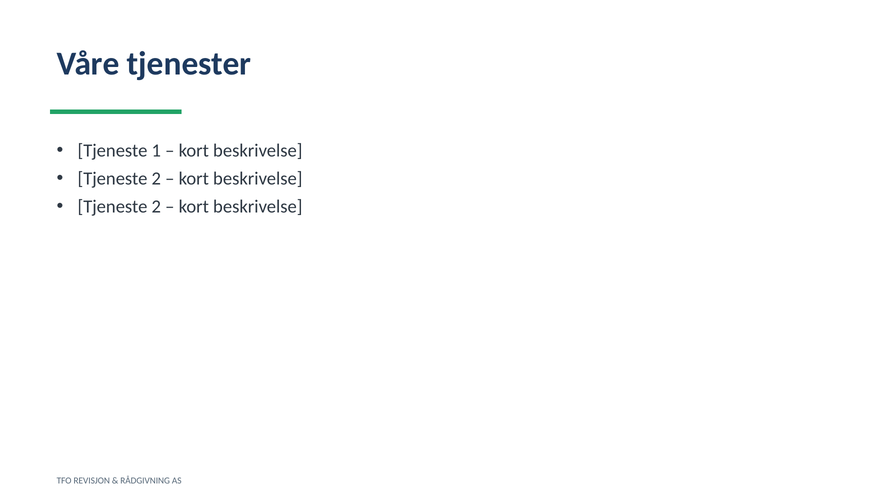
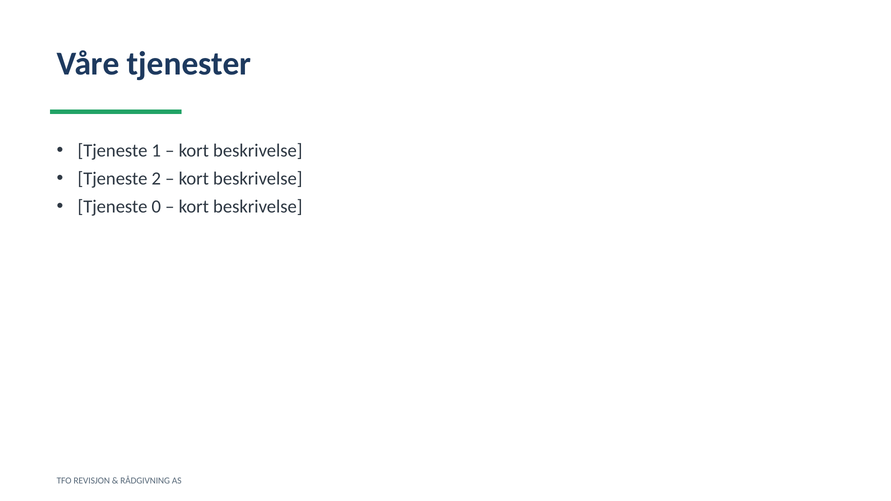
2 at (156, 207): 2 -> 0
